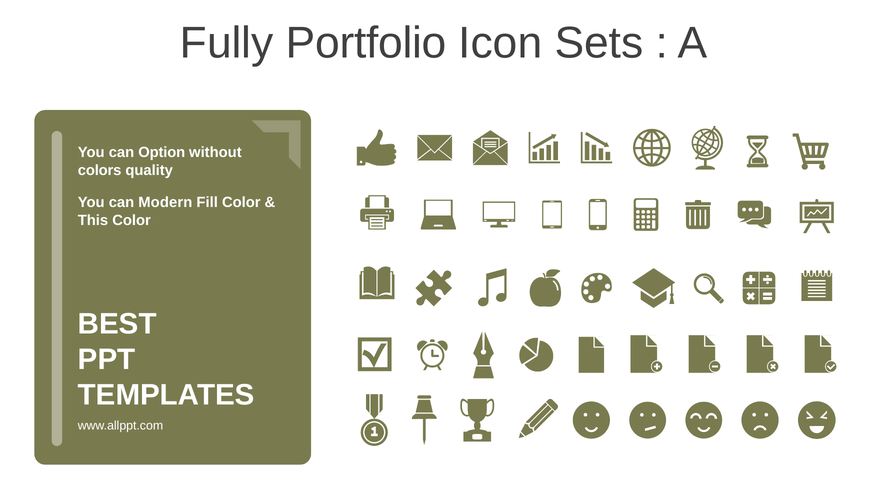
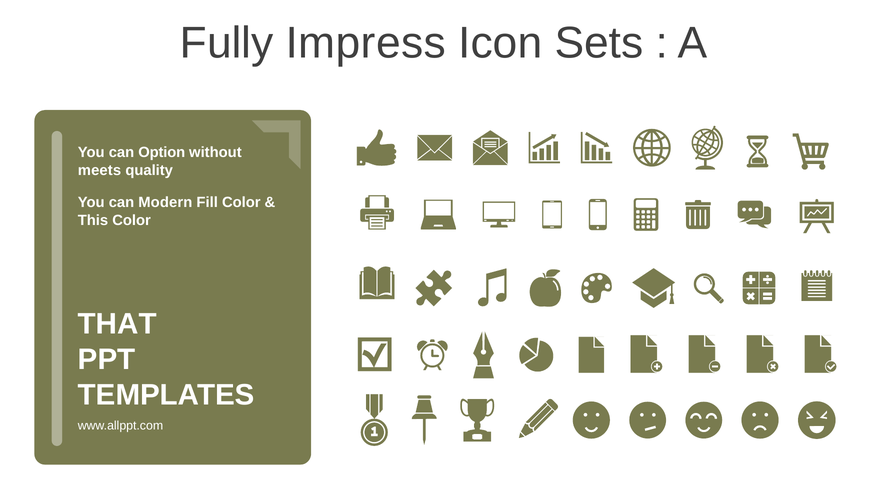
Portfolio: Portfolio -> Impress
colors: colors -> meets
BEST: BEST -> THAT
